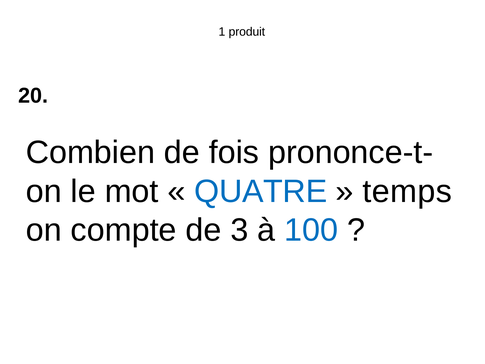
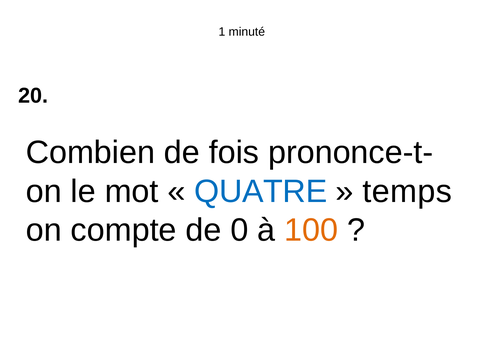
produit: produit -> minuté
3: 3 -> 0
100 colour: blue -> orange
